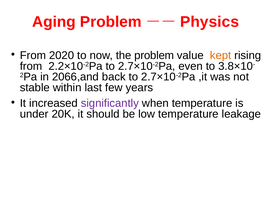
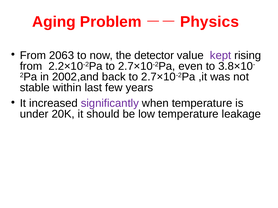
2020: 2020 -> 2063
the problem: problem -> detector
kept colour: orange -> purple
2066,and: 2066,and -> 2002,and
